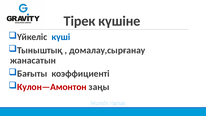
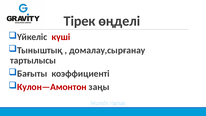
күшіне: күшіне -> өңделі
күші colour: blue -> red
жанасатын: жанасатын -> тартылысы
